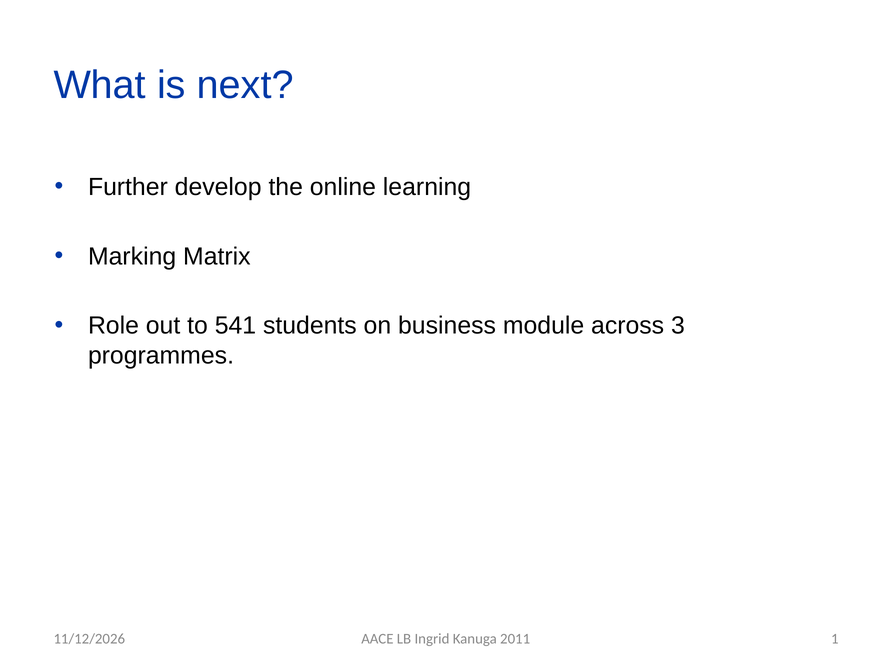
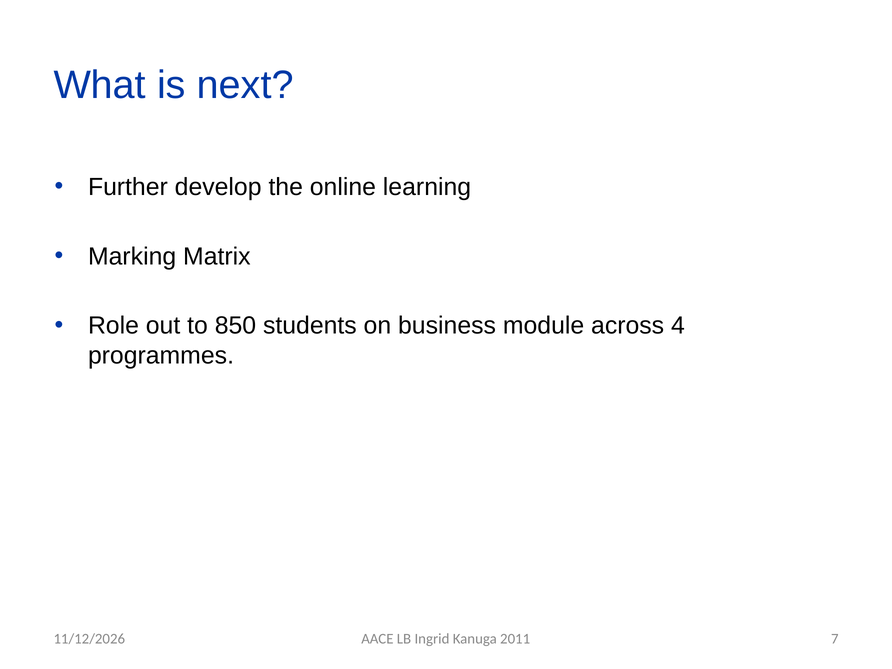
541: 541 -> 850
3: 3 -> 4
1: 1 -> 7
